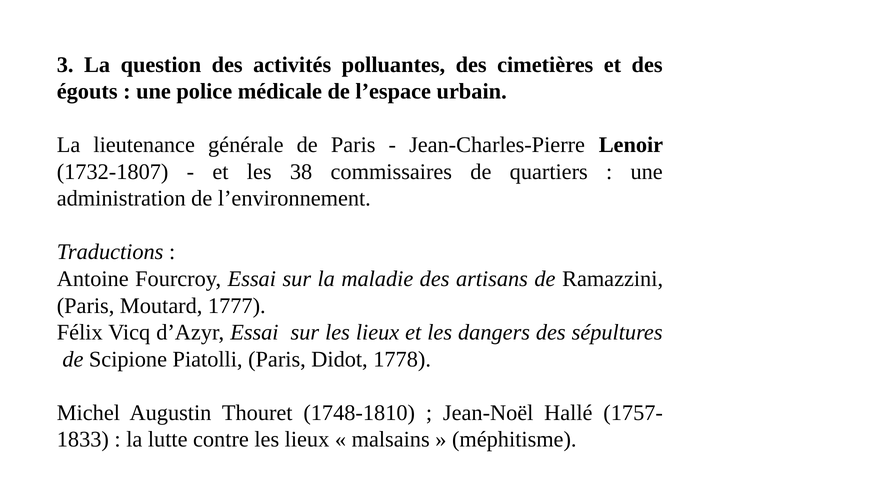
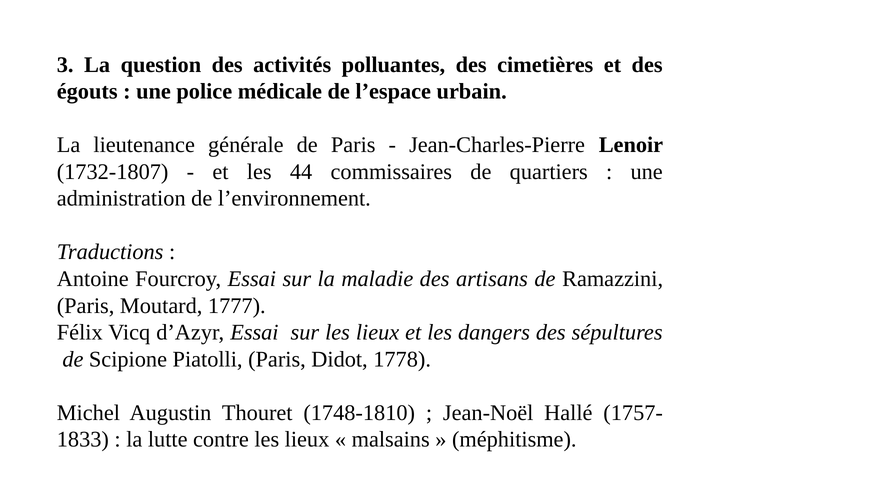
38: 38 -> 44
